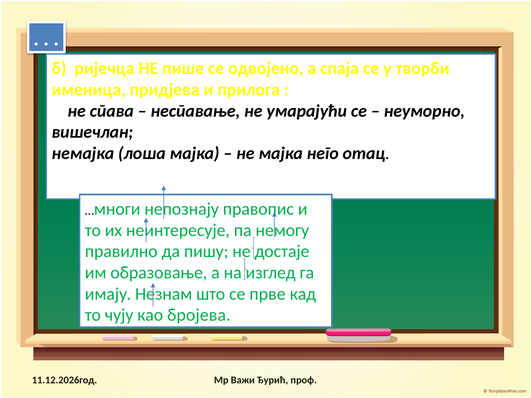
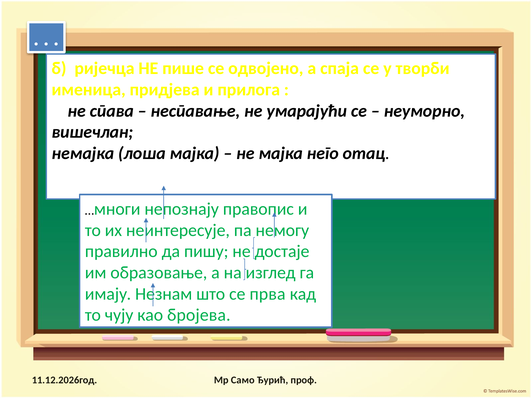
прве: прве -> прва
Важи: Важи -> Само
